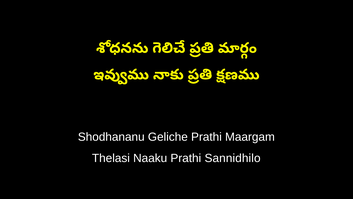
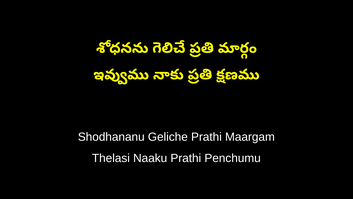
Sannidhilo: Sannidhilo -> Penchumu
